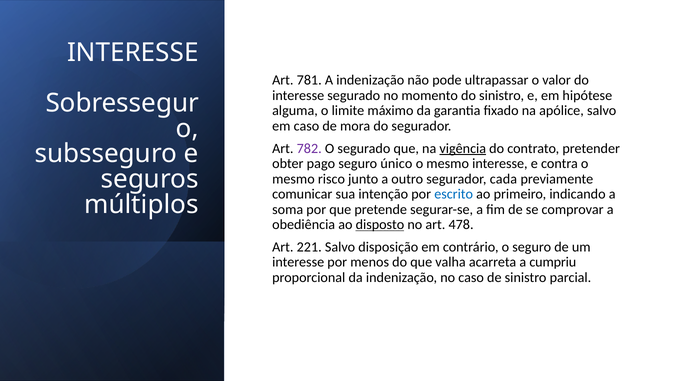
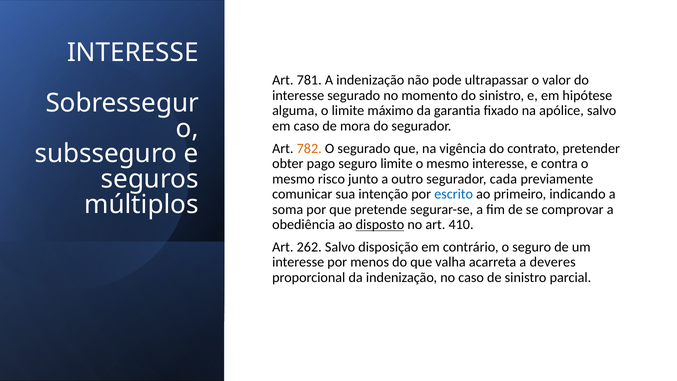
782 colour: purple -> orange
vigência underline: present -> none
seguro único: único -> limite
478: 478 -> 410
221: 221 -> 262
cumpriu: cumpriu -> deveres
